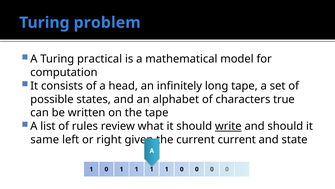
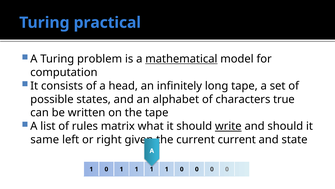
problem: problem -> practical
practical: practical -> problem
mathematical underline: none -> present
review: review -> matrix
